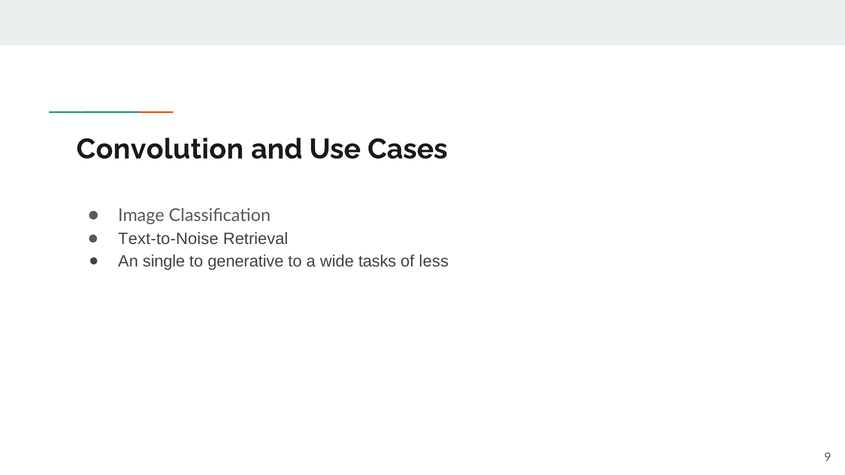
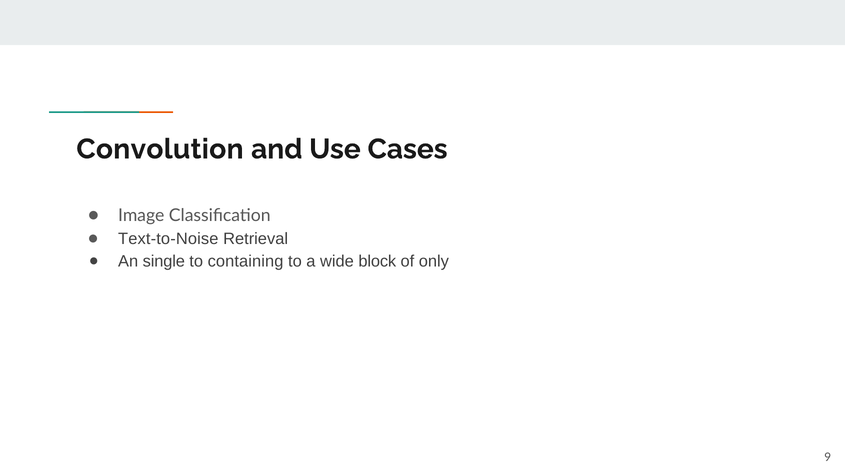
generative: generative -> containing
tasks: tasks -> block
less: less -> only
